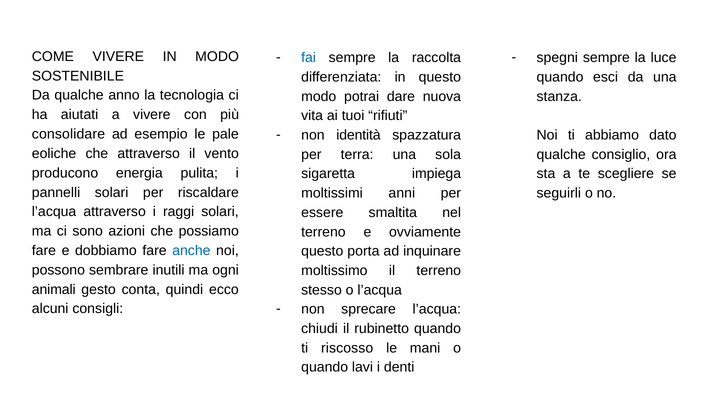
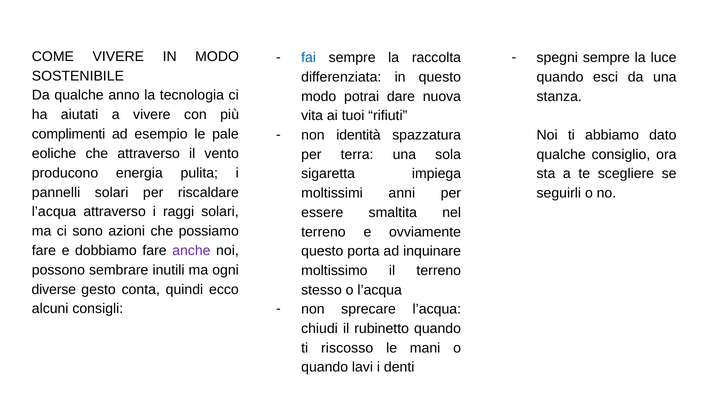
consolidare: consolidare -> complimenti
anche colour: blue -> purple
animali: animali -> diverse
